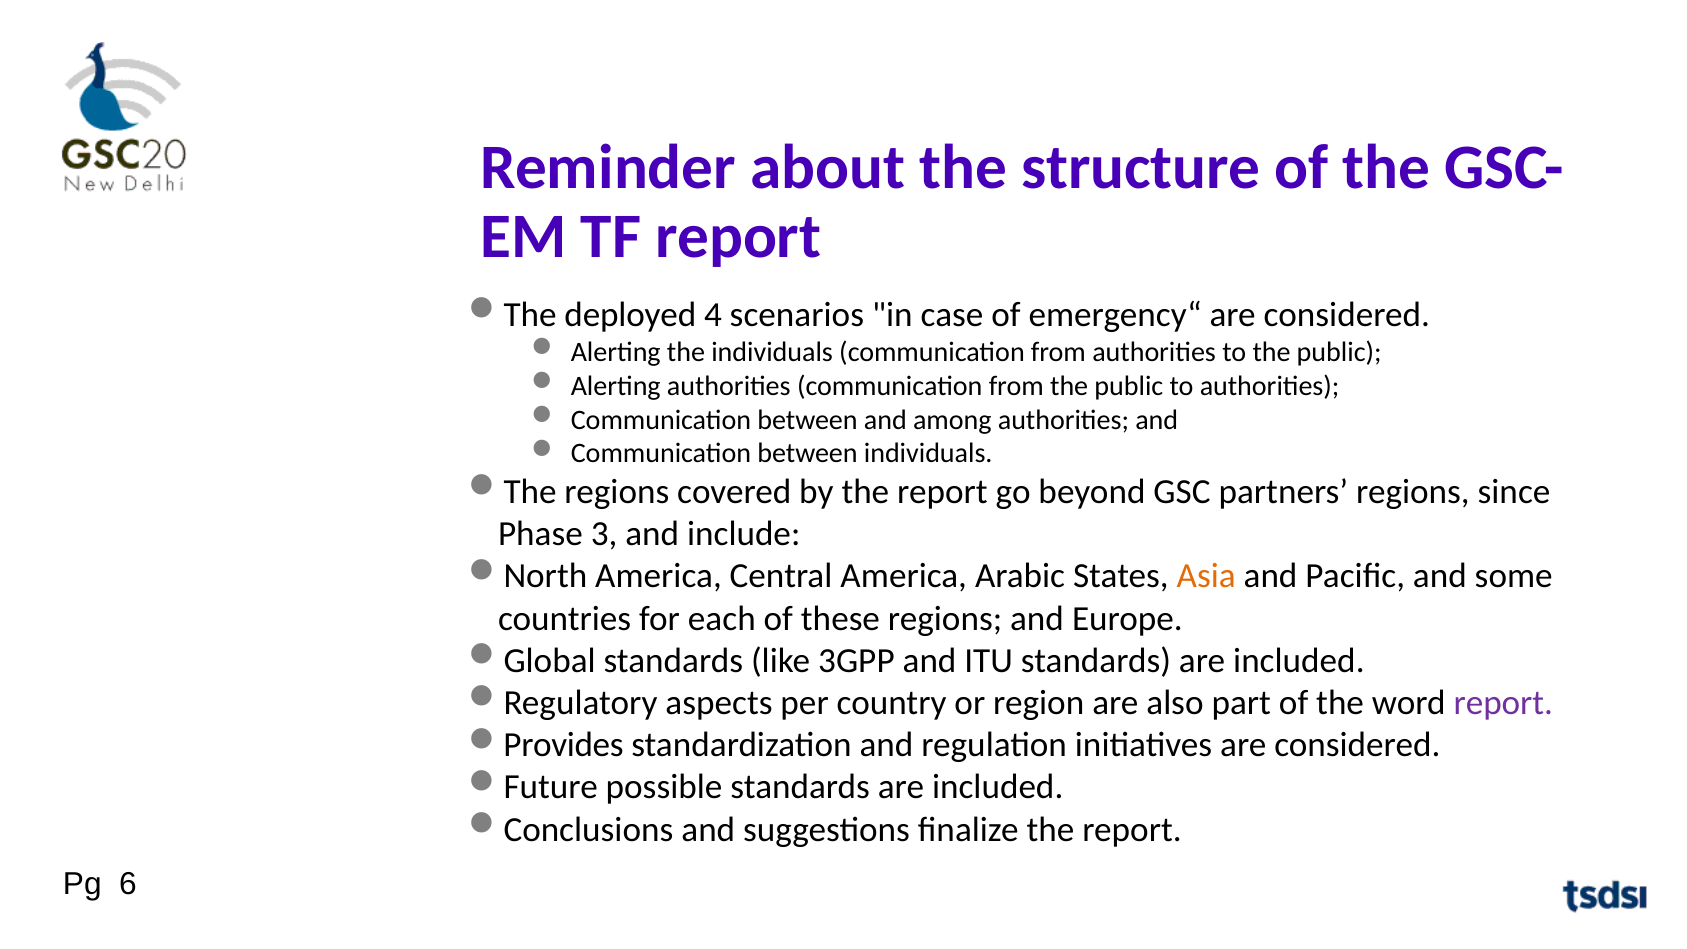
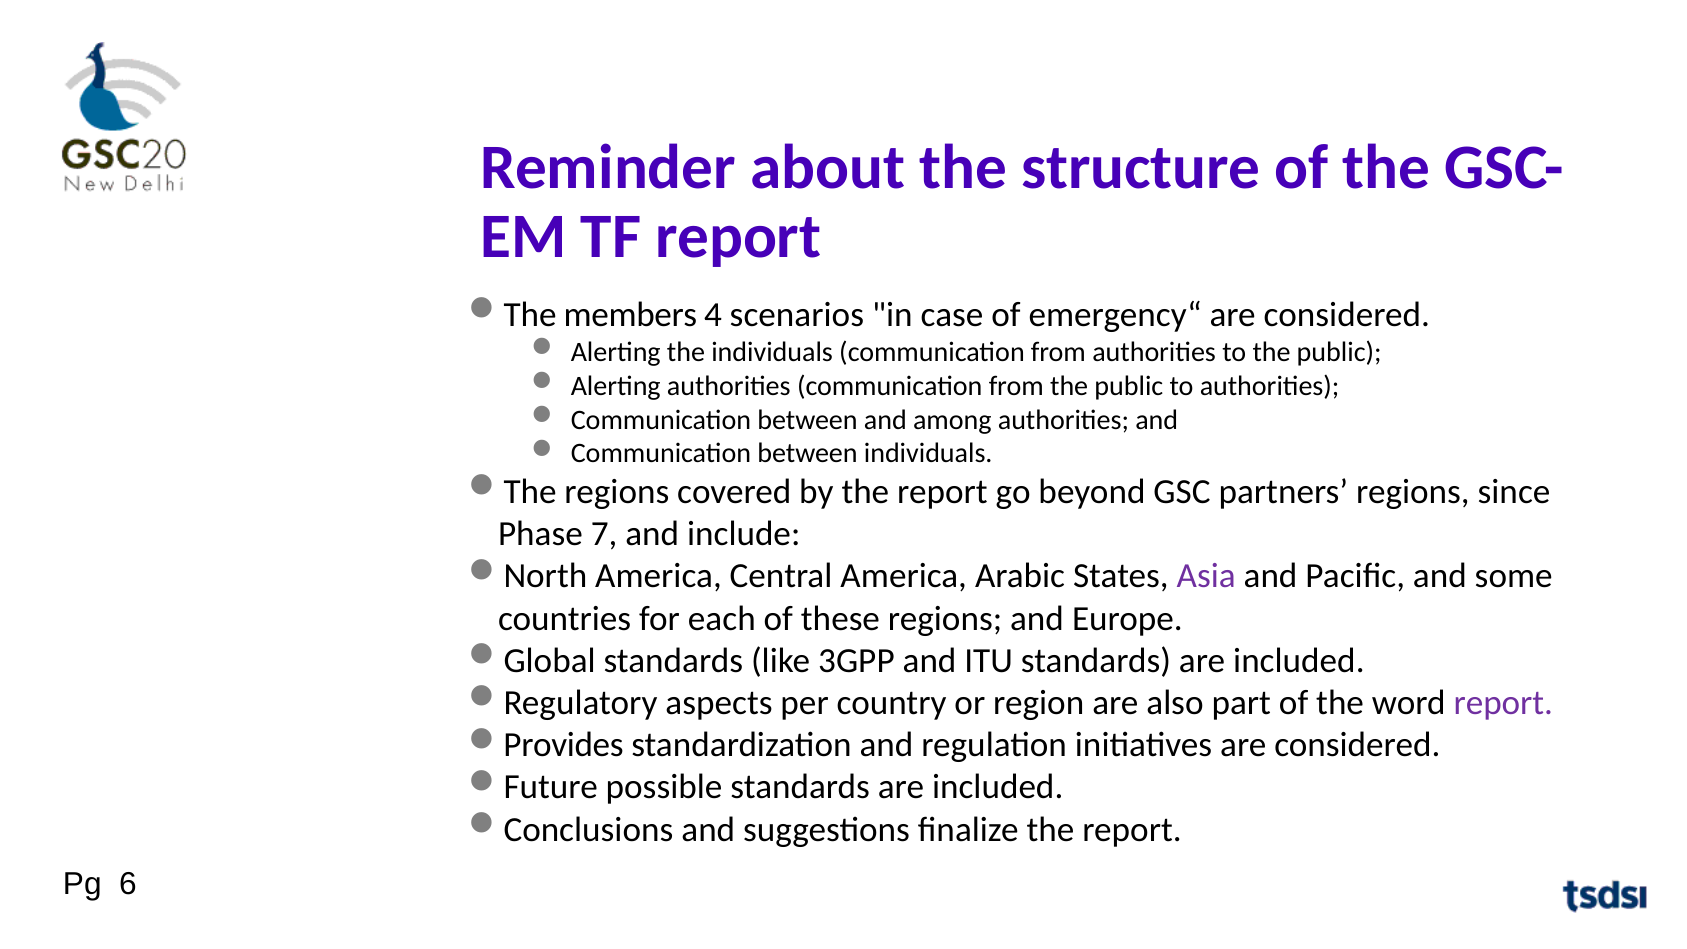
deployed: deployed -> members
3: 3 -> 7
Asia colour: orange -> purple
